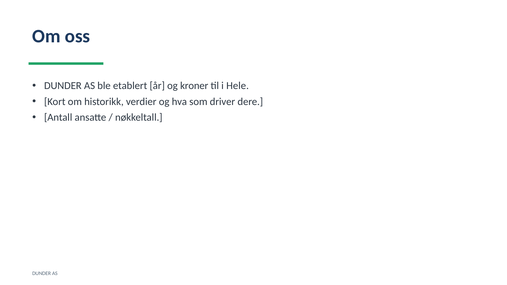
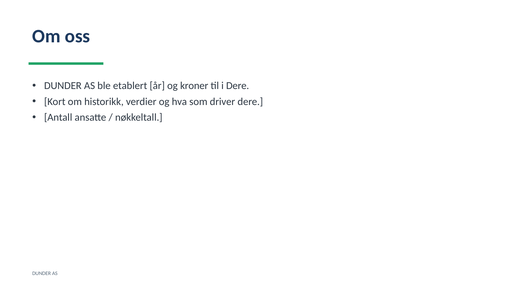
i Hele: Hele -> Dere
